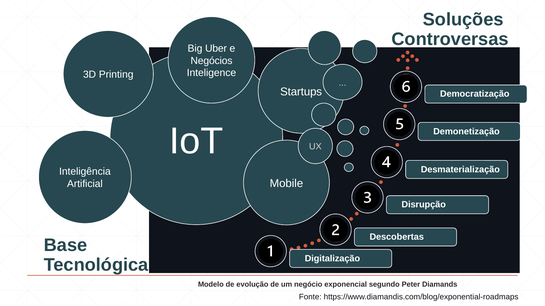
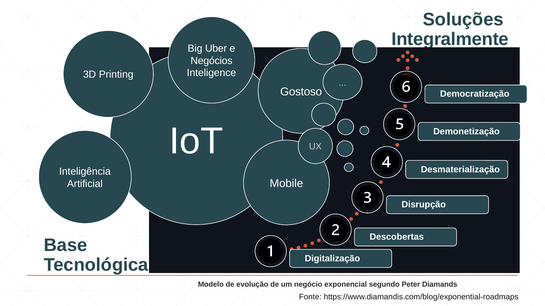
Controversas: Controversas -> Integralmente
Startups: Startups -> Gostoso
